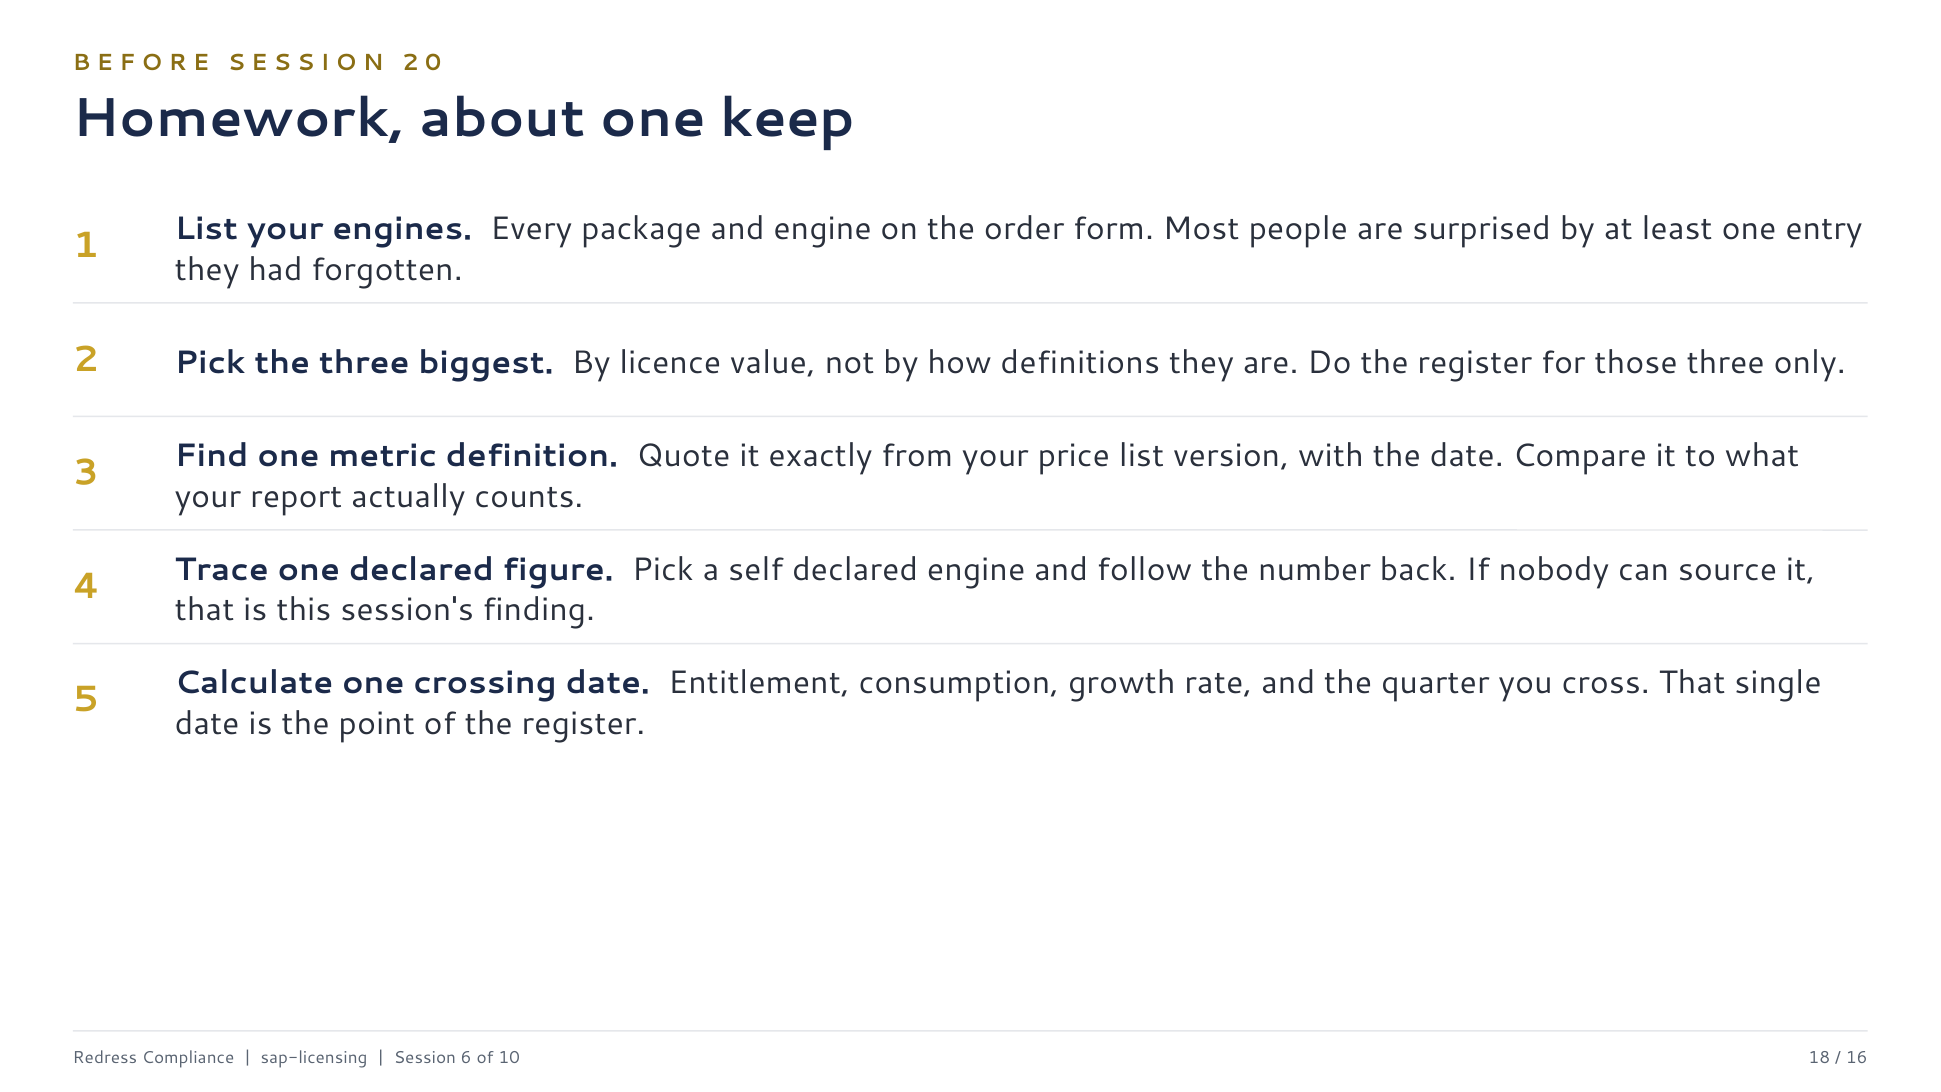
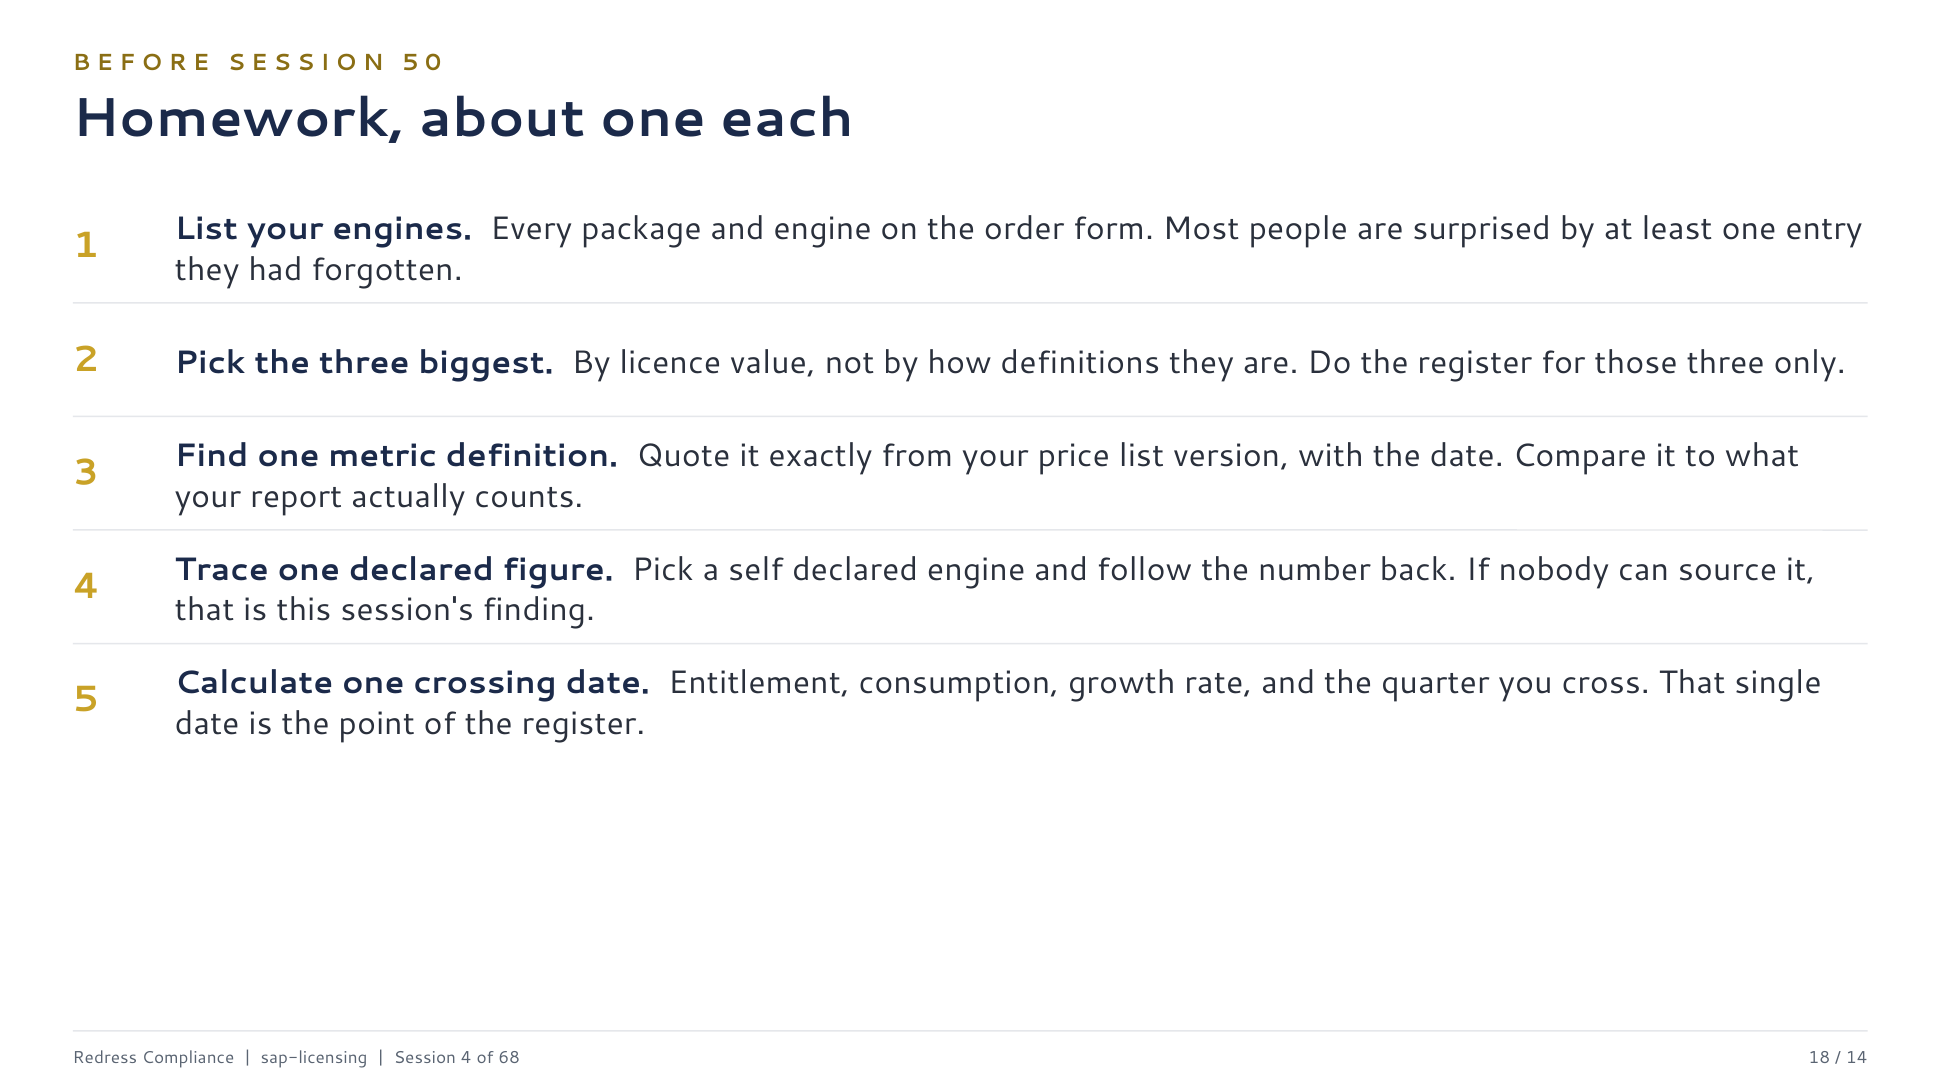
2 at (411, 63): 2 -> 5
keep: keep -> each
Session 6: 6 -> 4
10: 10 -> 68
16: 16 -> 14
